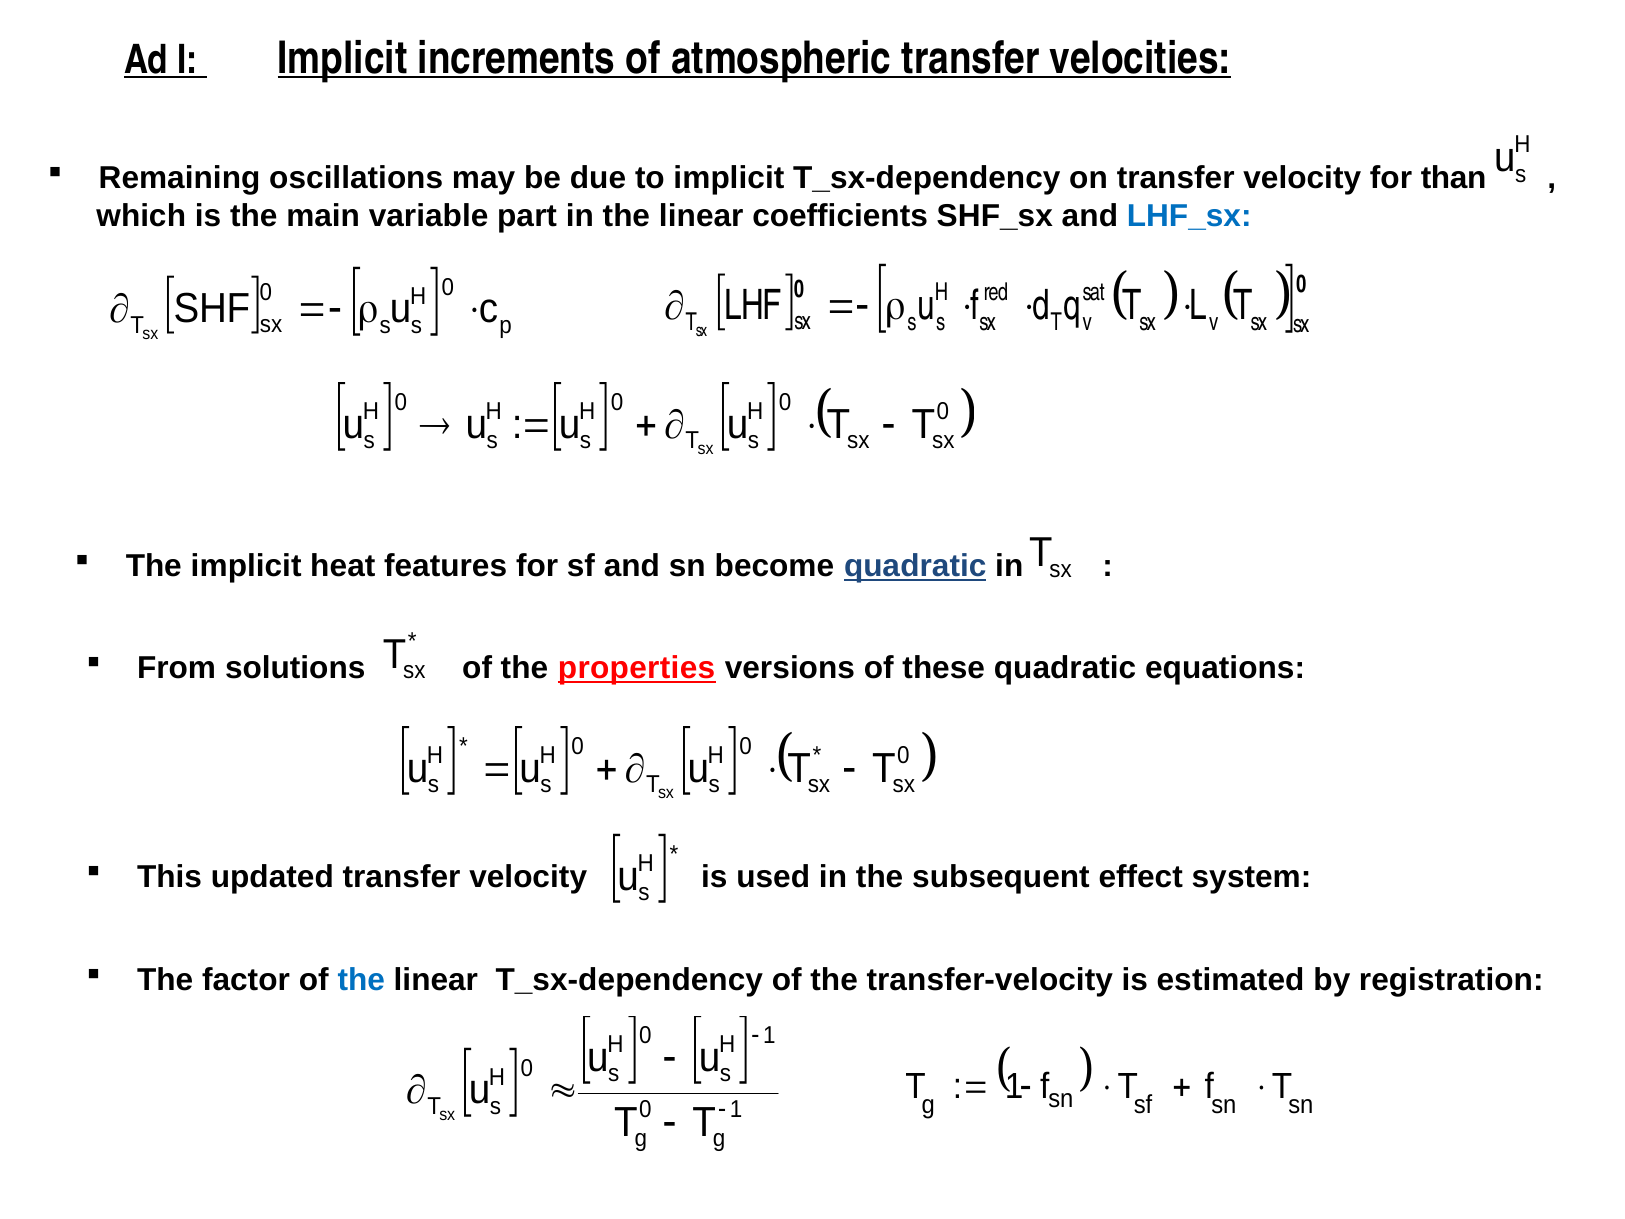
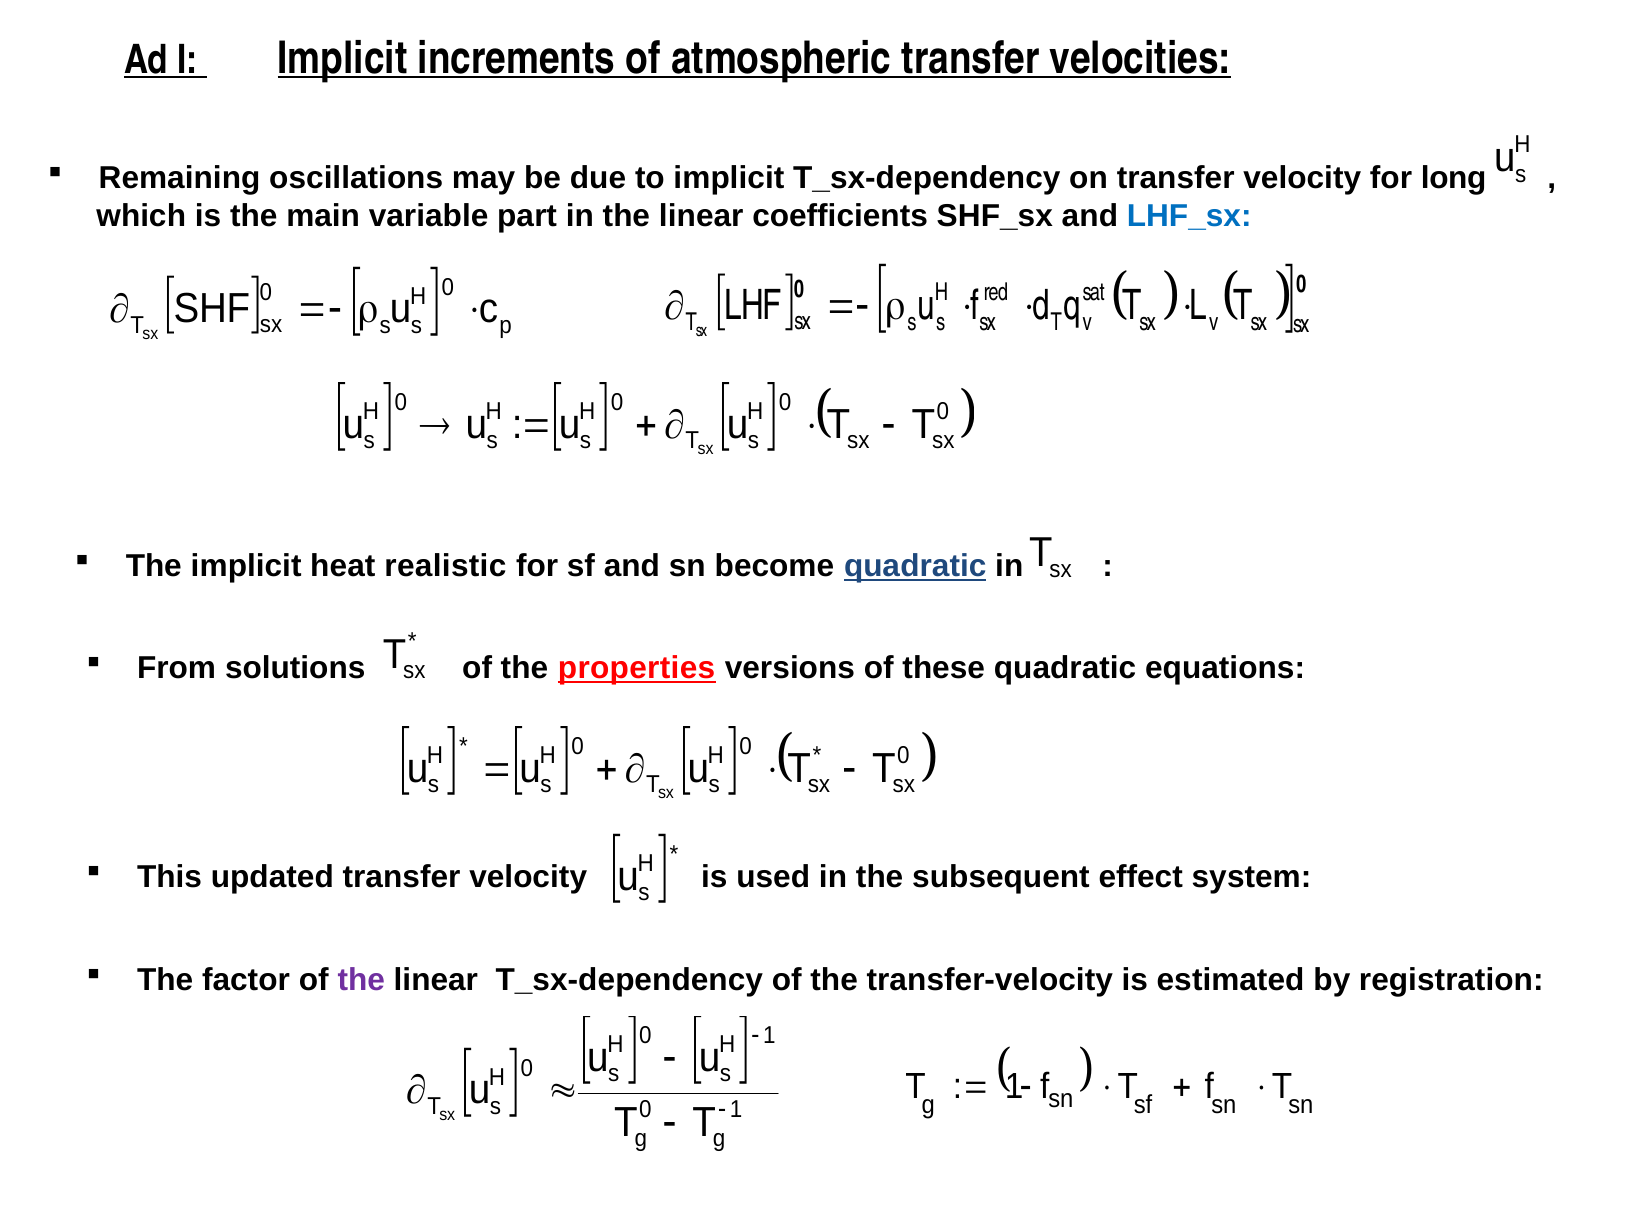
than: than -> long
features: features -> realistic
the at (361, 980) colour: blue -> purple
